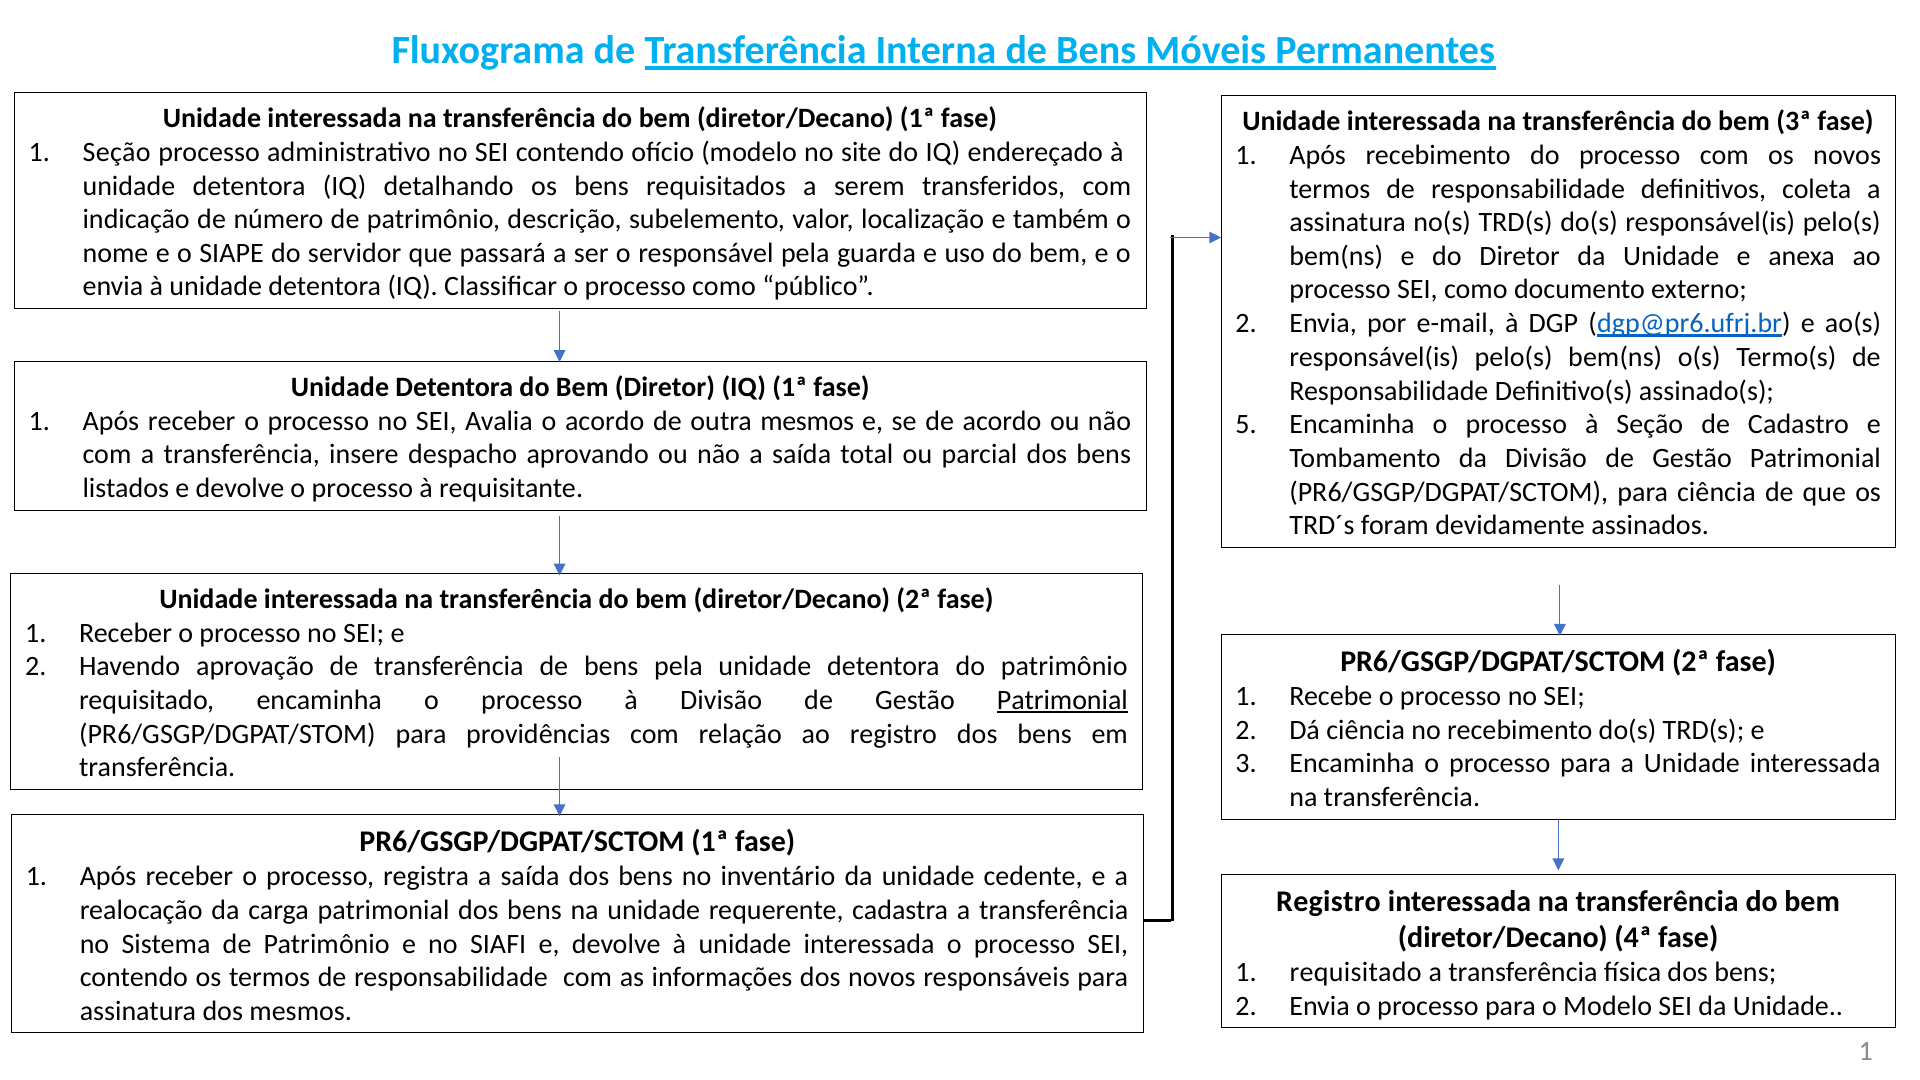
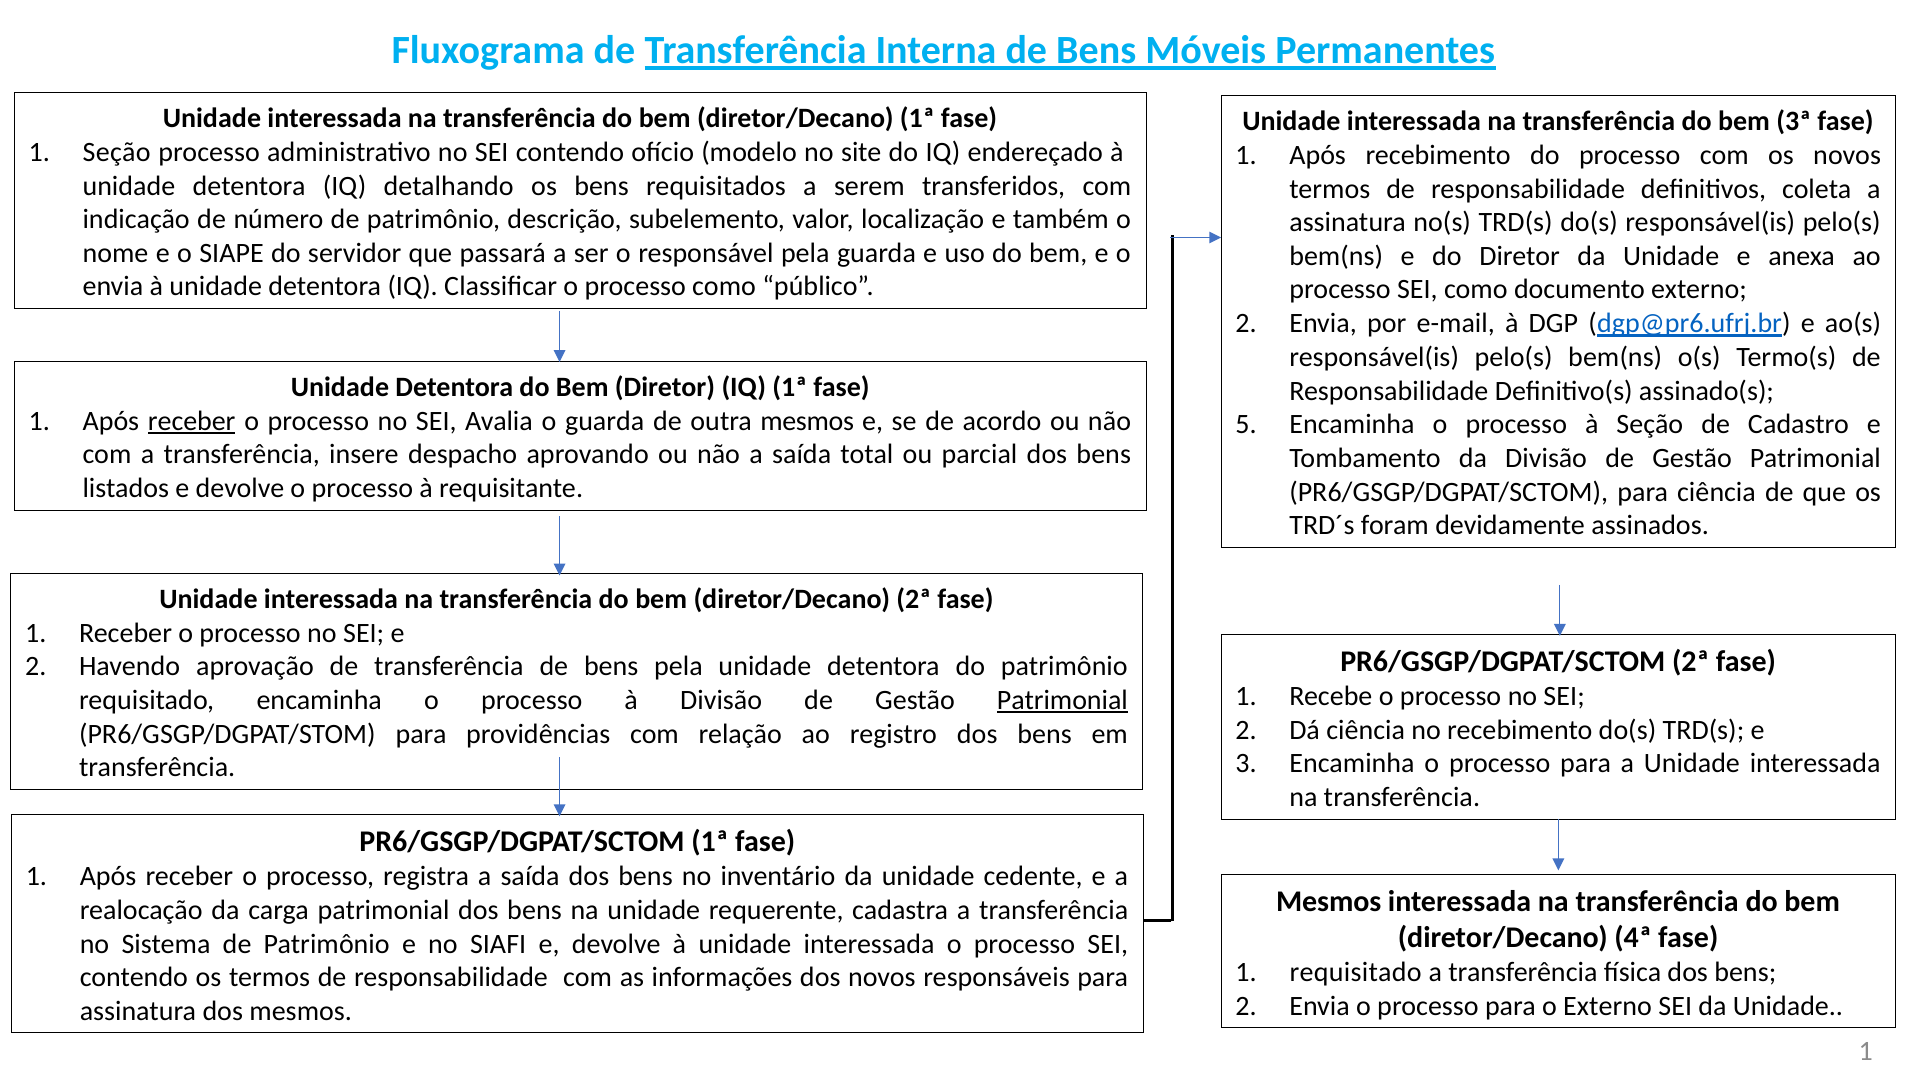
receber at (192, 421) underline: none -> present
o acordo: acordo -> guarda
Registro at (1328, 902): Registro -> Mesmos
o Modelo: Modelo -> Externo
